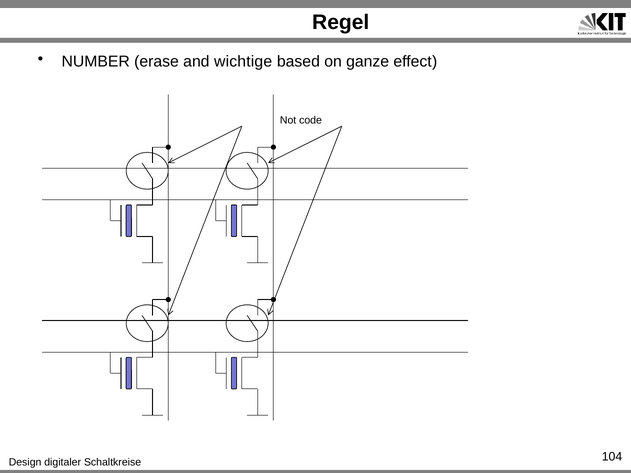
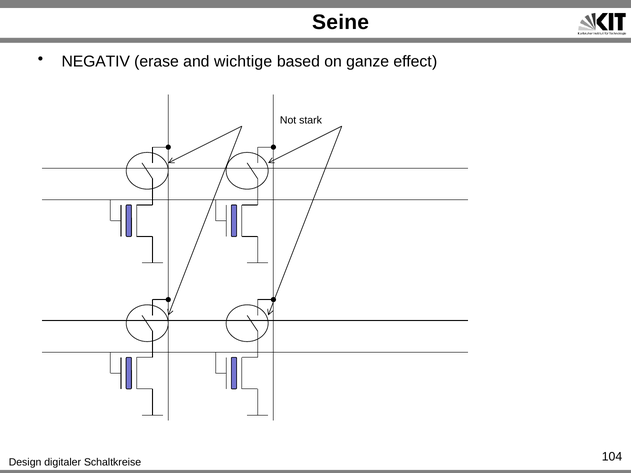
Regel: Regel -> Seine
NUMBER: NUMBER -> NEGATIV
code: code -> stark
